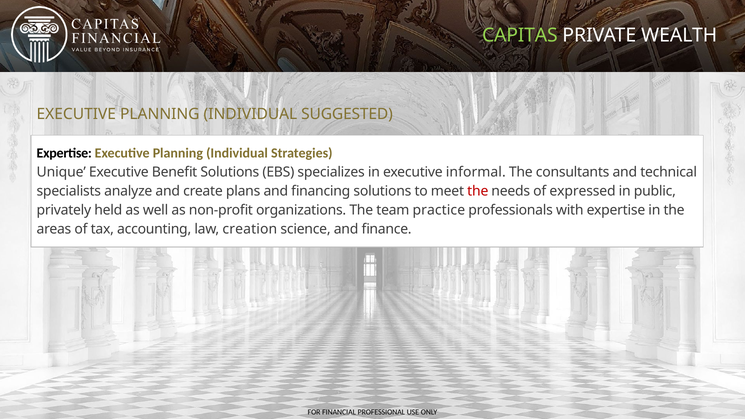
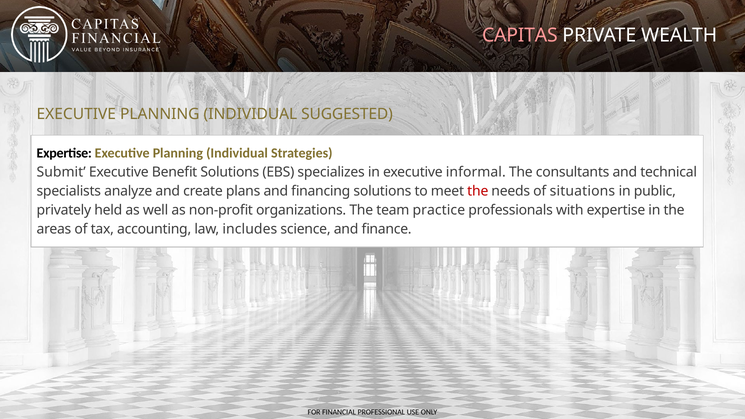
CAPITAS colour: light green -> pink
Unique: Unique -> Submit
expressed: expressed -> situations
creation: creation -> includes
